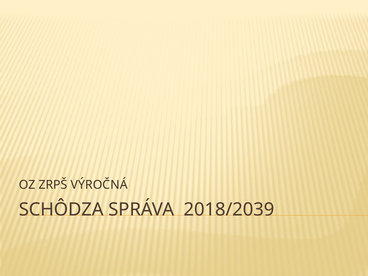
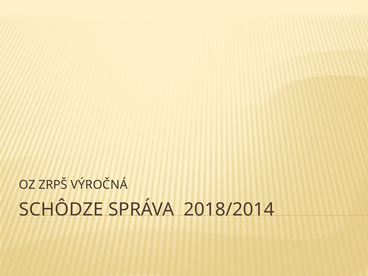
SCHÔDZA: SCHÔDZA -> SCHÔDZE
2018/2039: 2018/2039 -> 2018/2014
